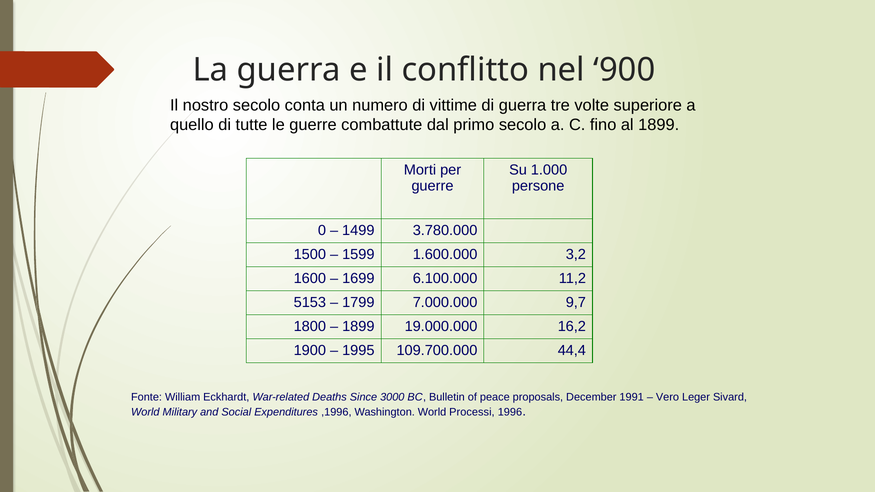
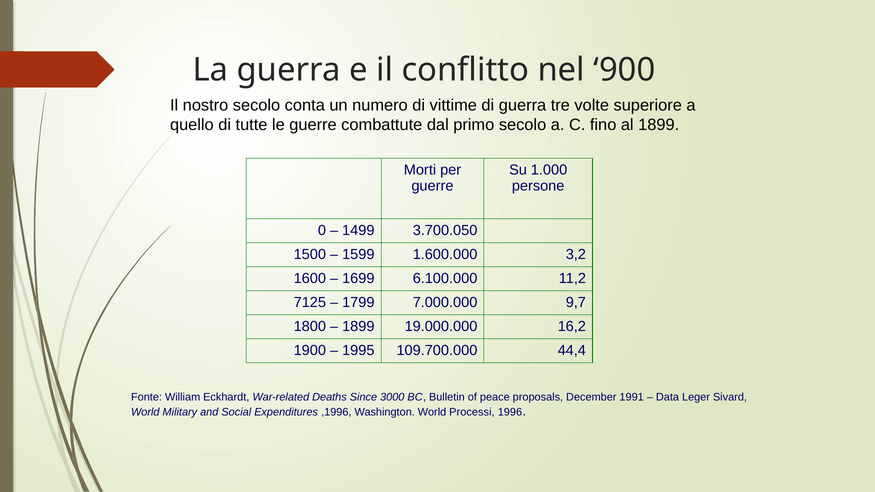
3.780.000: 3.780.000 -> 3.700.050
5153: 5153 -> 7125
Vero: Vero -> Data
